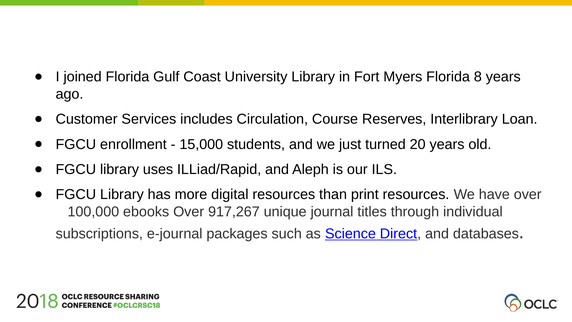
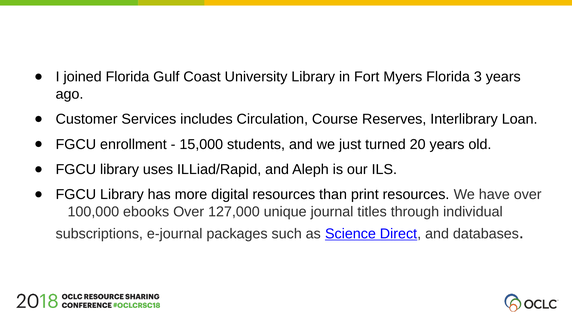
8: 8 -> 3
917,267: 917,267 -> 127,000
